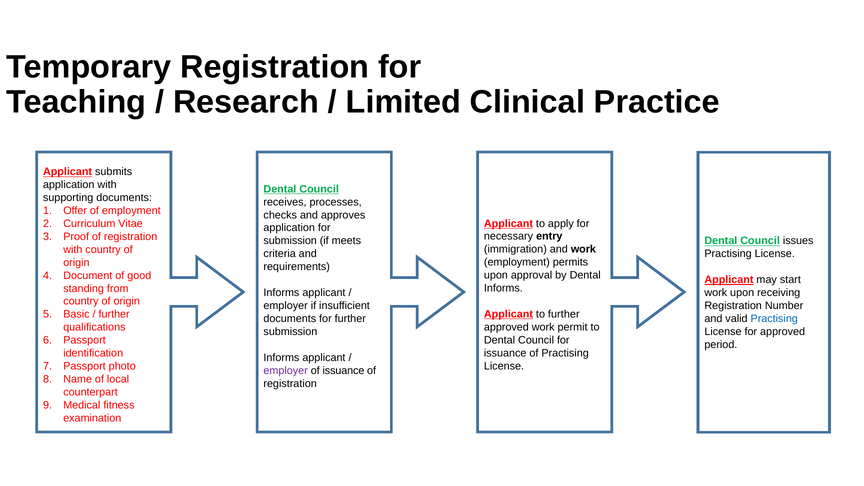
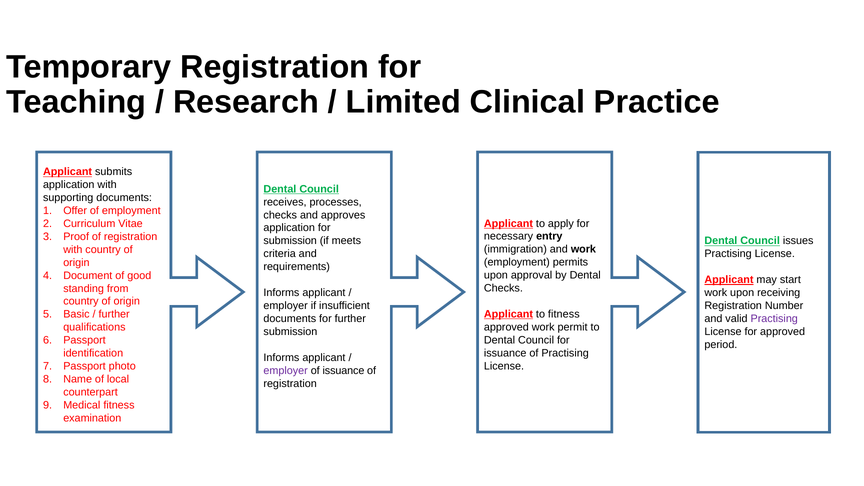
Informs at (503, 288): Informs -> Checks
to further: further -> fitness
Practising at (774, 319) colour: blue -> purple
